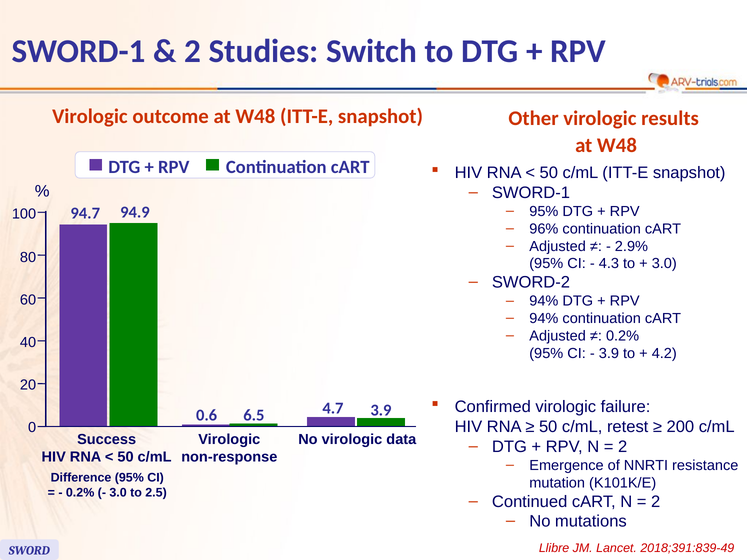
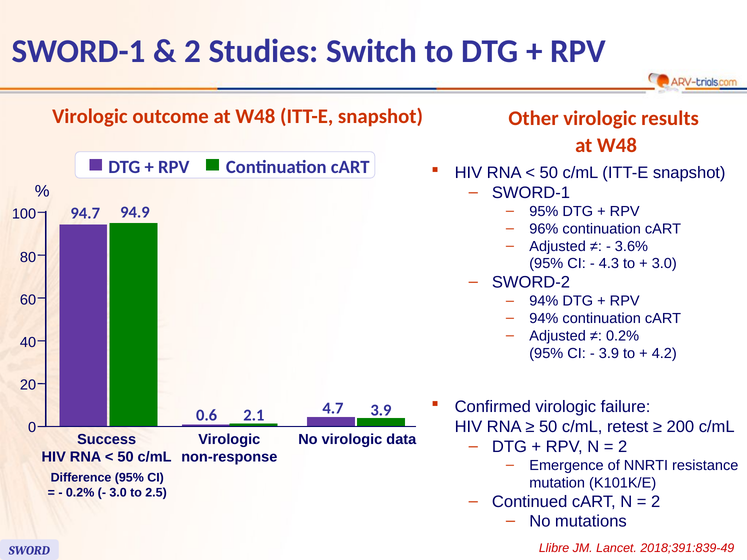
2.9%: 2.9% -> 3.6%
6.5: 6.5 -> 2.1
